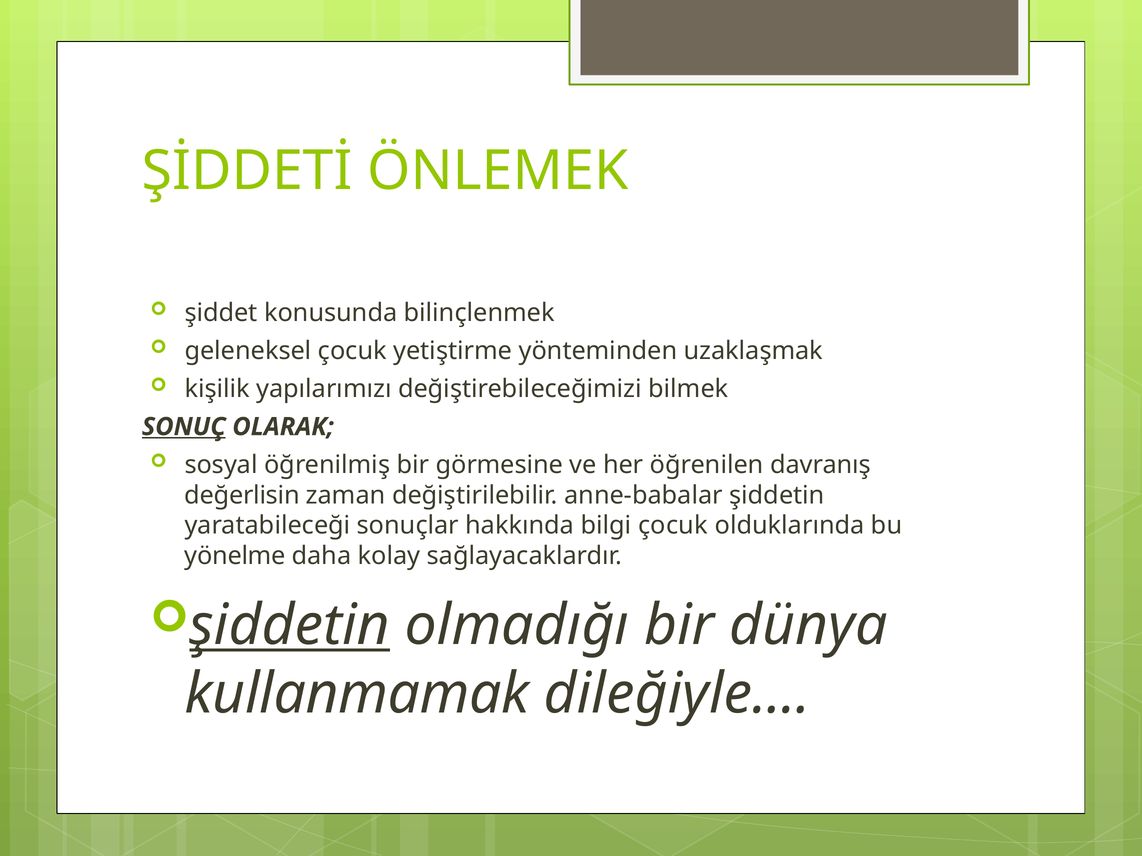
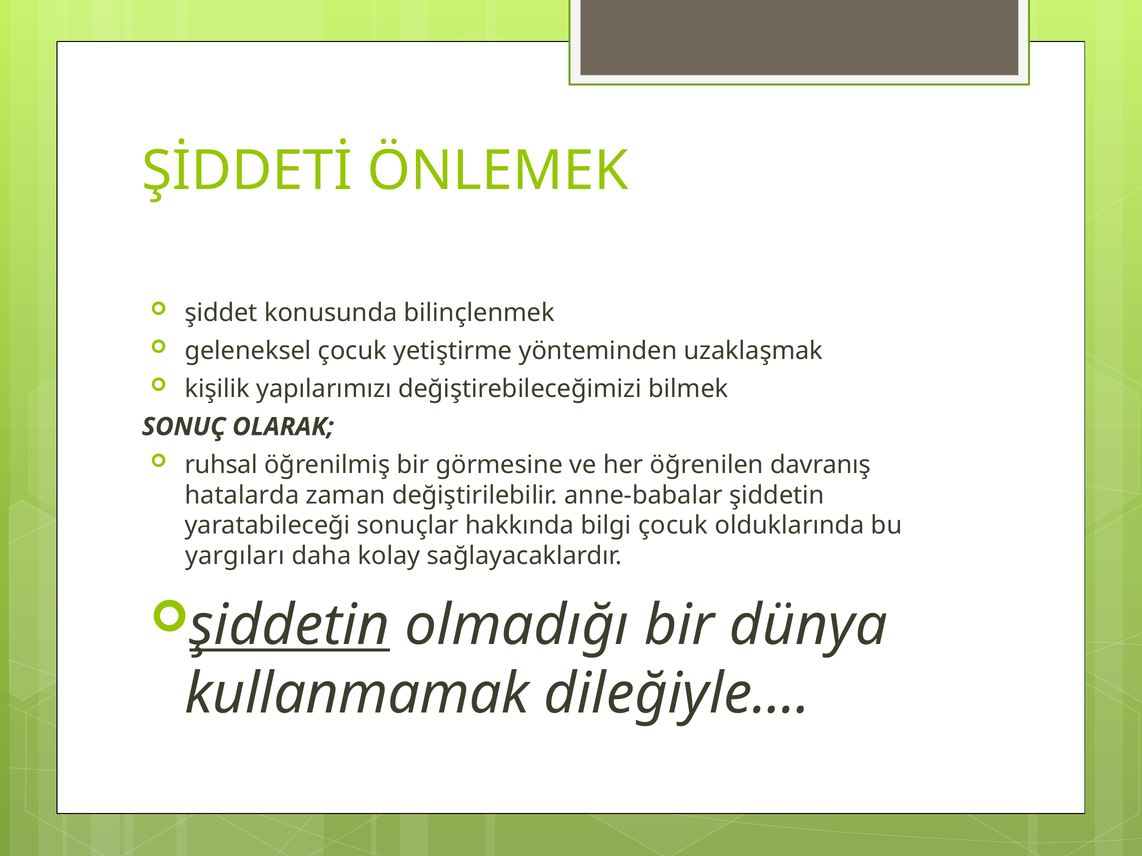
SONUÇ underline: present -> none
sosyal: sosyal -> ruhsal
değerlisin: değerlisin -> hatalarda
yönelme: yönelme -> yargıları
